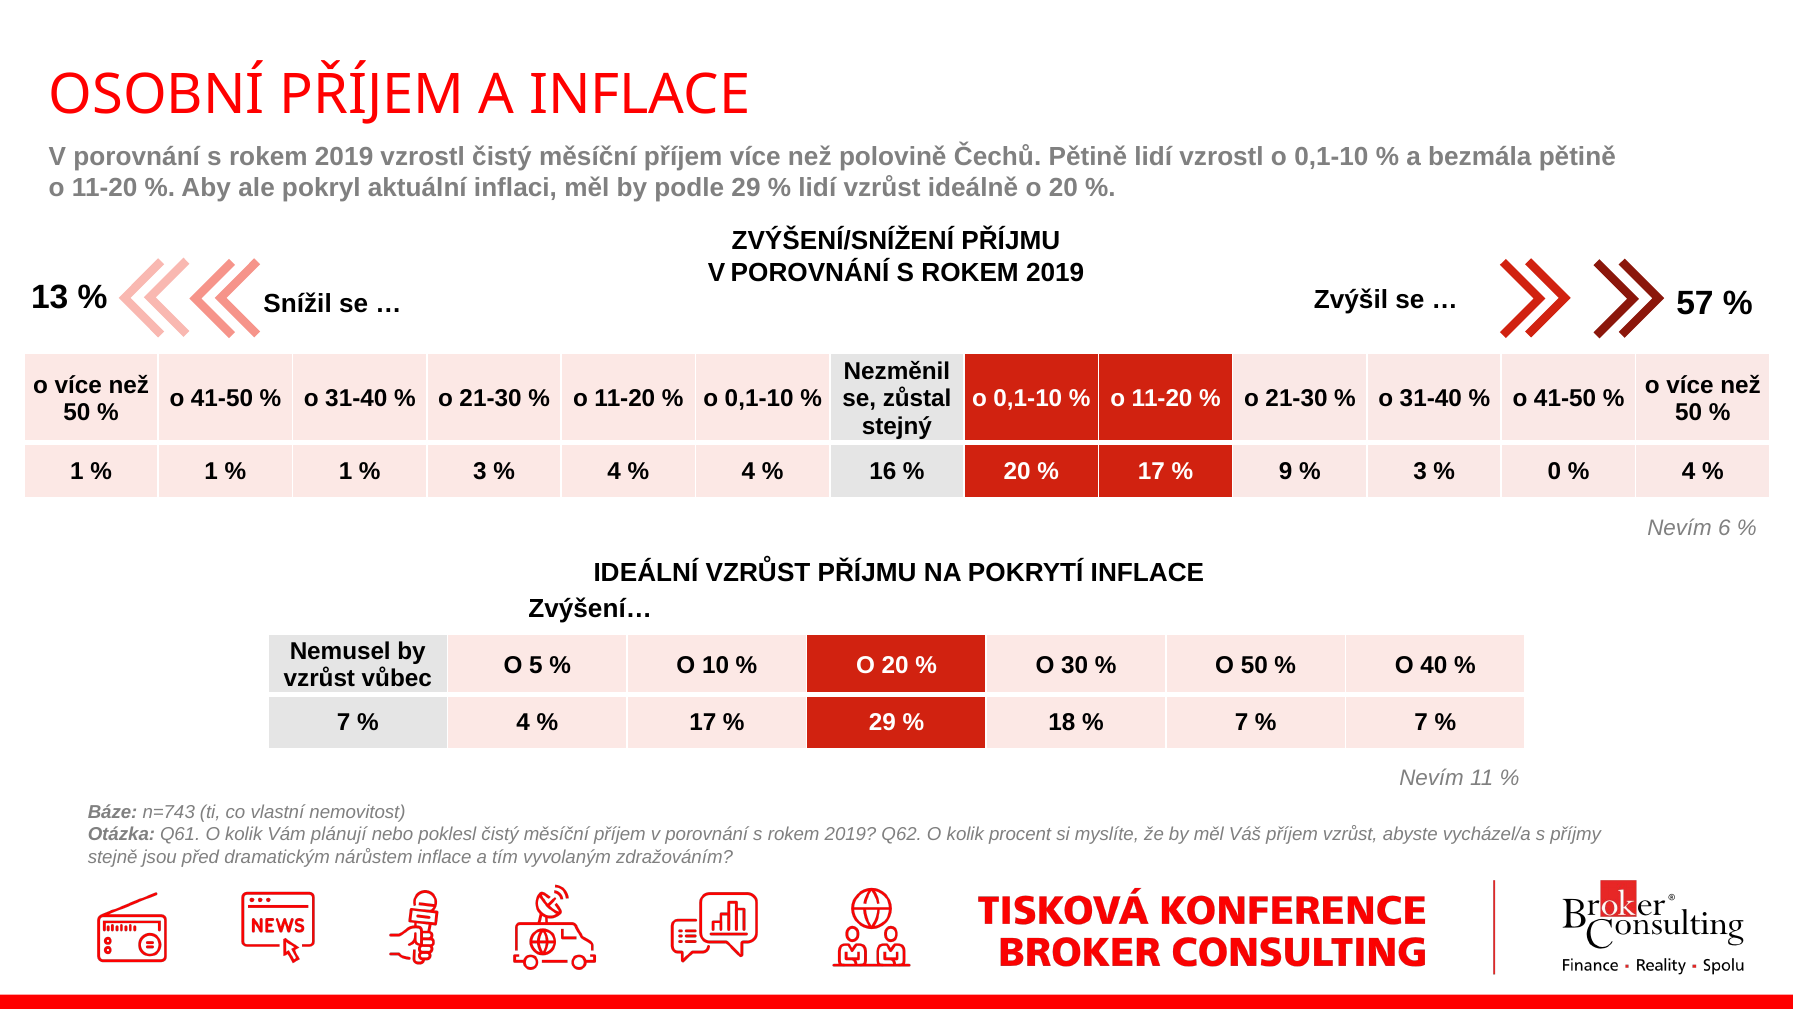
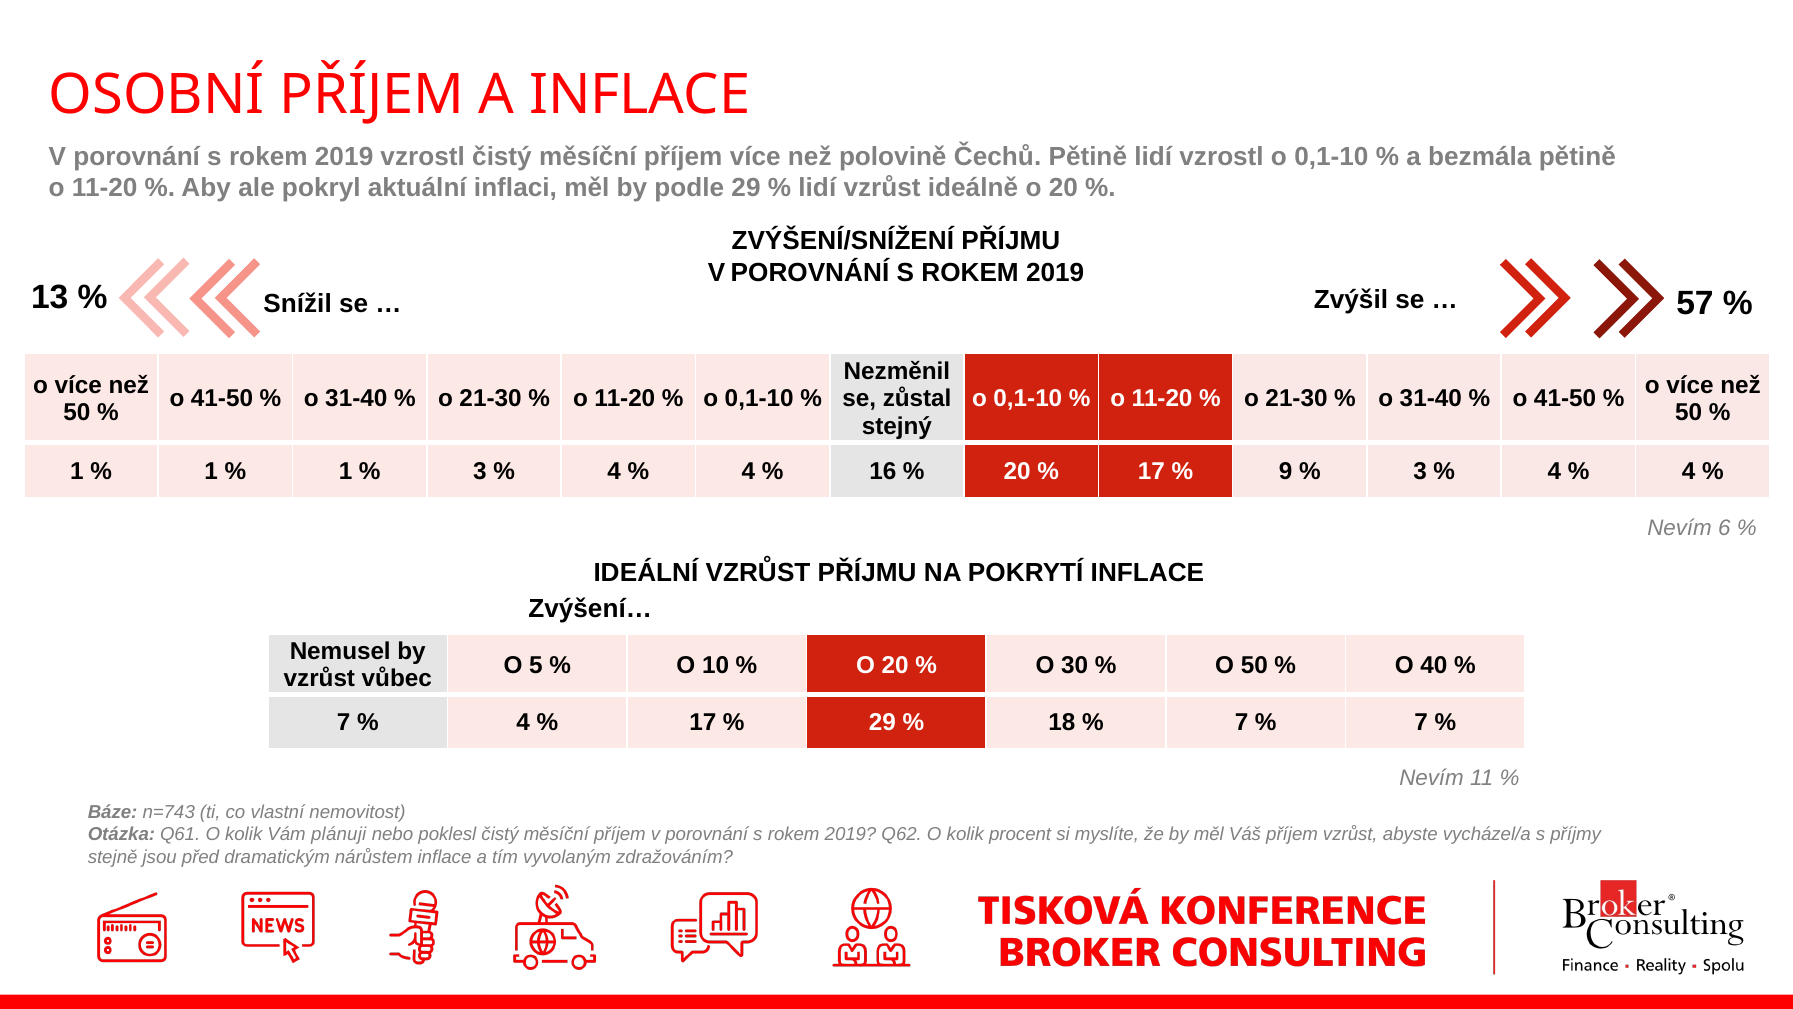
0 at (1554, 471): 0 -> 4
plánují: plánují -> plánuji
